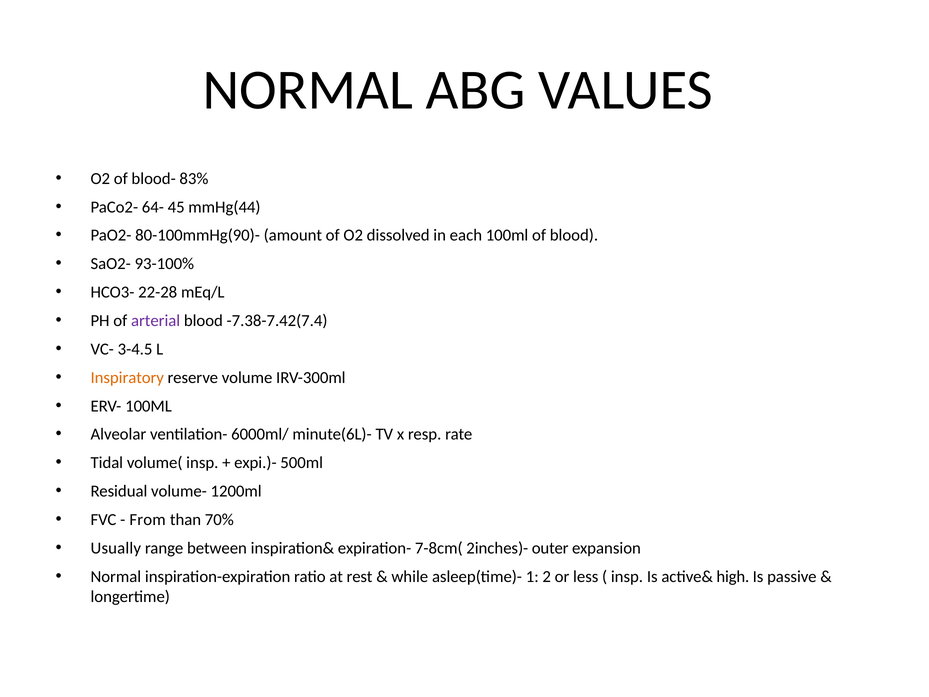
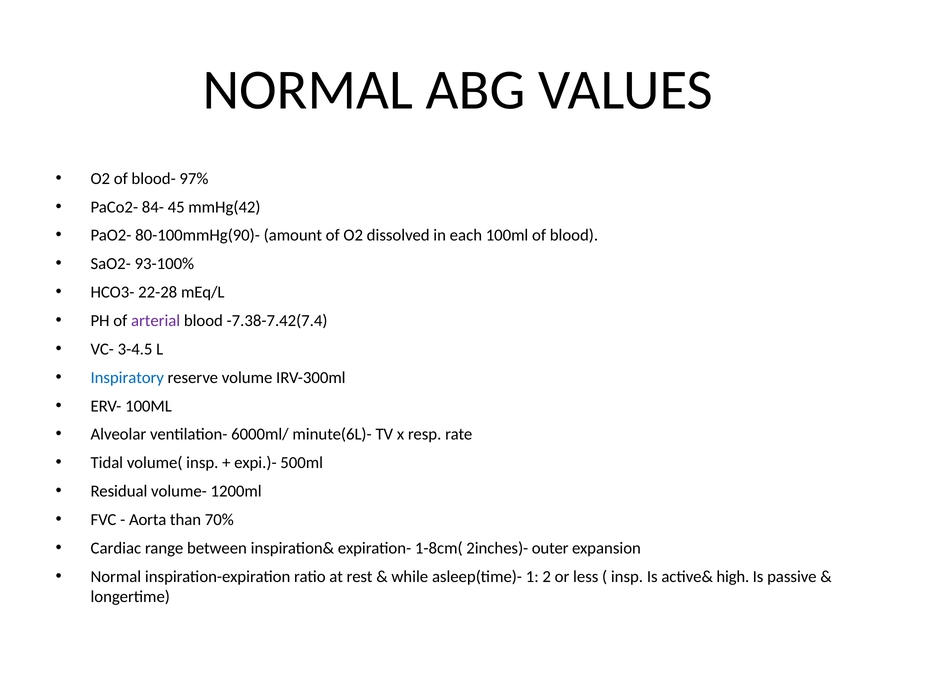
83%: 83% -> 97%
64-: 64- -> 84-
mmHg(44: mmHg(44 -> mmHg(42
Inspiratory colour: orange -> blue
From: From -> Aorta
Usually: Usually -> Cardiac
7-8cm(: 7-8cm( -> 1-8cm(
